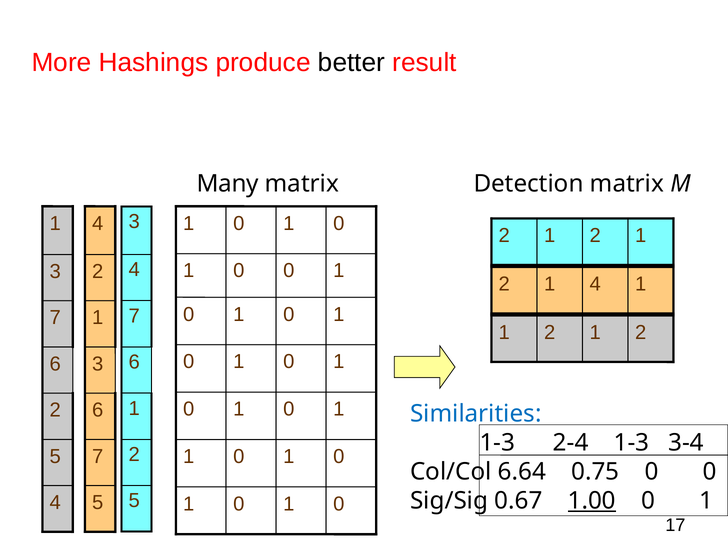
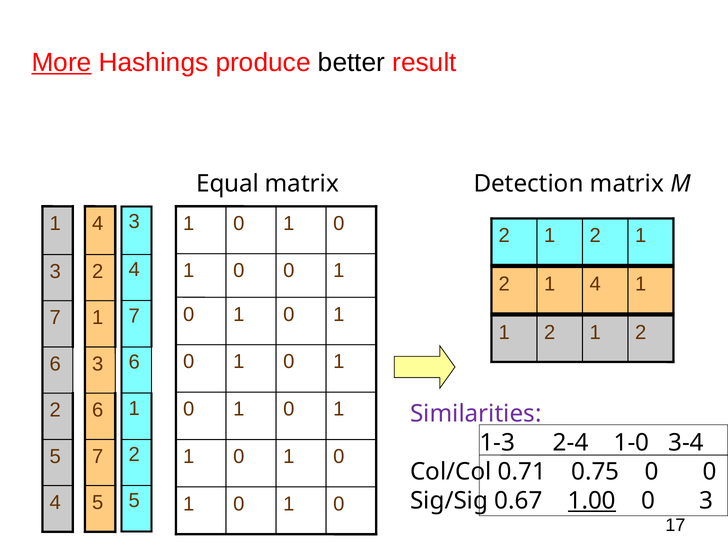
More underline: none -> present
Many: Many -> Equal
Similarities colour: blue -> purple
2-4 1-3: 1-3 -> 1-0
6.64: 6.64 -> 0.71
1 at (706, 501): 1 -> 3
